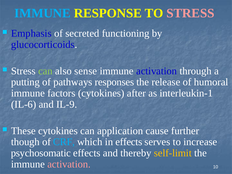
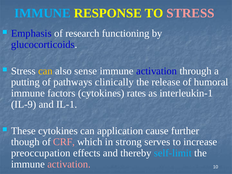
secreted: secreted -> research
can at (45, 71) colour: light green -> yellow
responses: responses -> clinically
after: after -> rates
IL-6: IL-6 -> IL-9
IL-9: IL-9 -> IL-1
CRF colour: light blue -> pink
in effects: effects -> strong
psychosomatic: psychosomatic -> preoccupation
self-limit colour: yellow -> light blue
